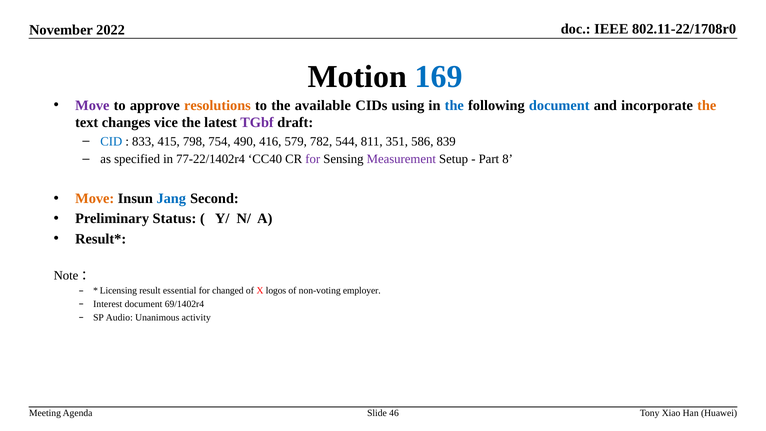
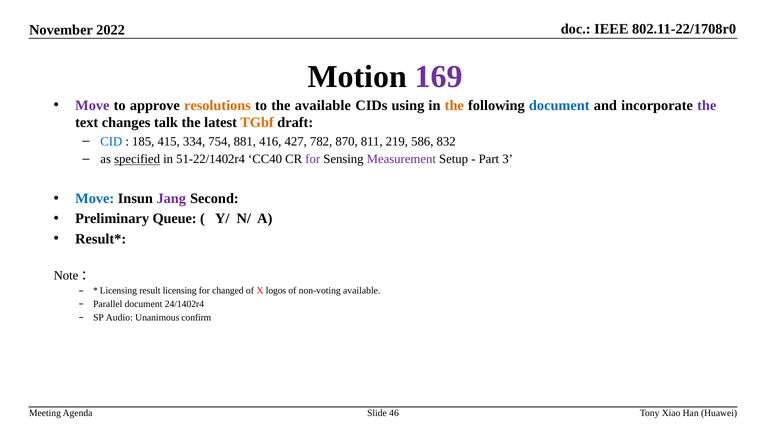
169 colour: blue -> purple
the at (454, 105) colour: blue -> orange
the at (707, 105) colour: orange -> purple
vice: vice -> talk
TGbf colour: purple -> orange
833: 833 -> 185
798: 798 -> 334
490: 490 -> 881
579: 579 -> 427
544: 544 -> 870
351: 351 -> 219
839: 839 -> 832
specified underline: none -> present
77-22/1402r4: 77-22/1402r4 -> 51-22/1402r4
8: 8 -> 3
Move at (95, 199) colour: orange -> blue
Jang colour: blue -> purple
Status: Status -> Queue
result essential: essential -> licensing
non-voting employer: employer -> available
Interest: Interest -> Parallel
69/1402r4: 69/1402r4 -> 24/1402r4
activity: activity -> confirm
